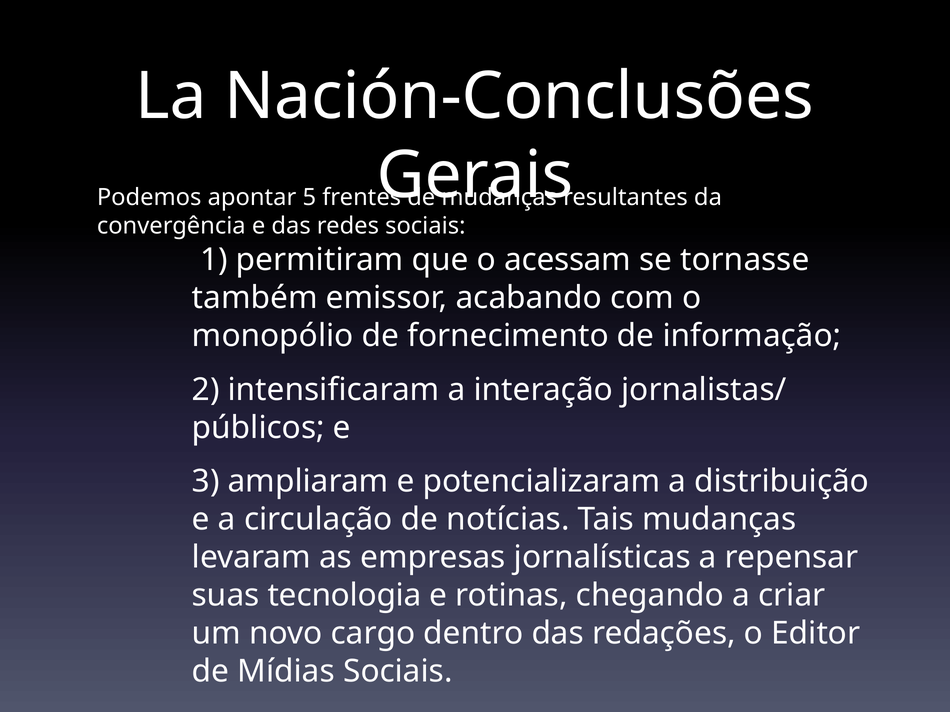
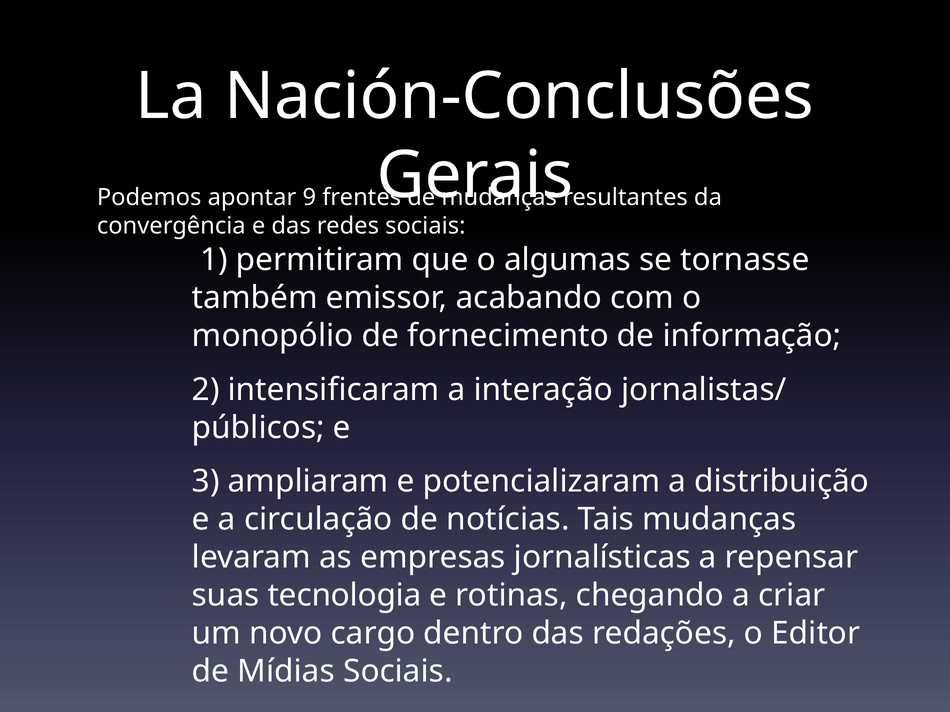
5: 5 -> 9
acessam: acessam -> algumas
